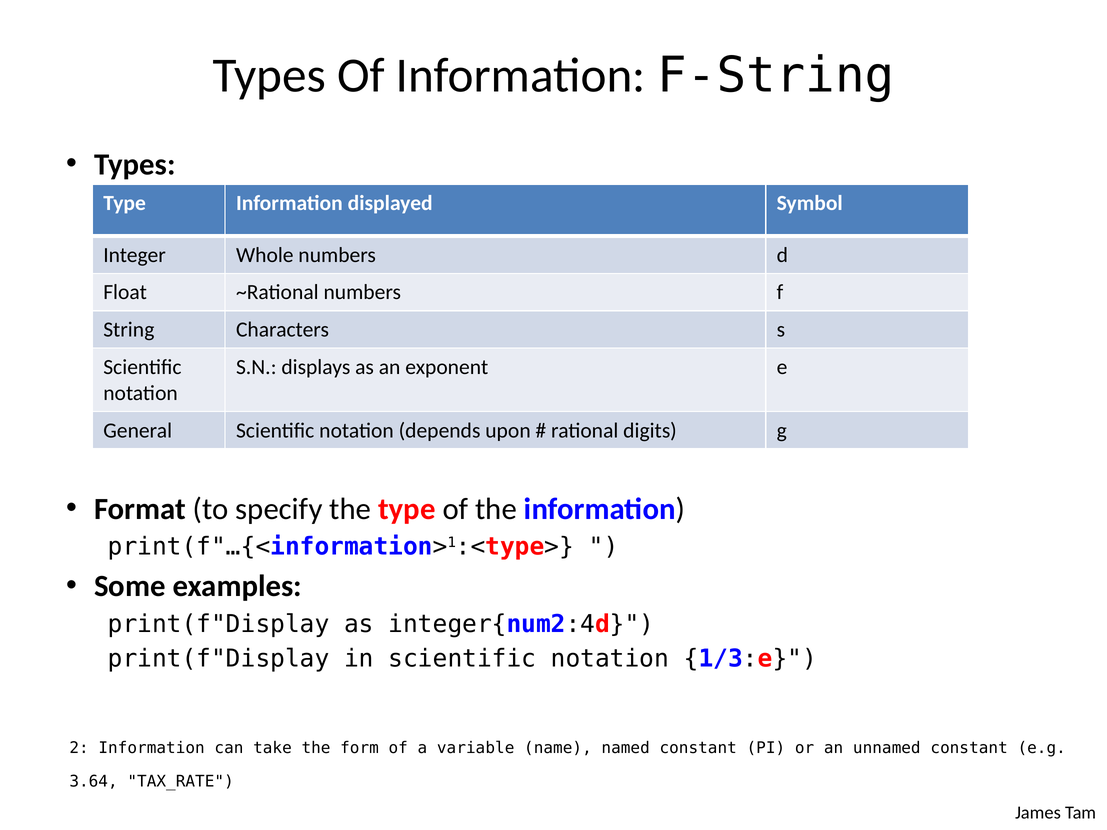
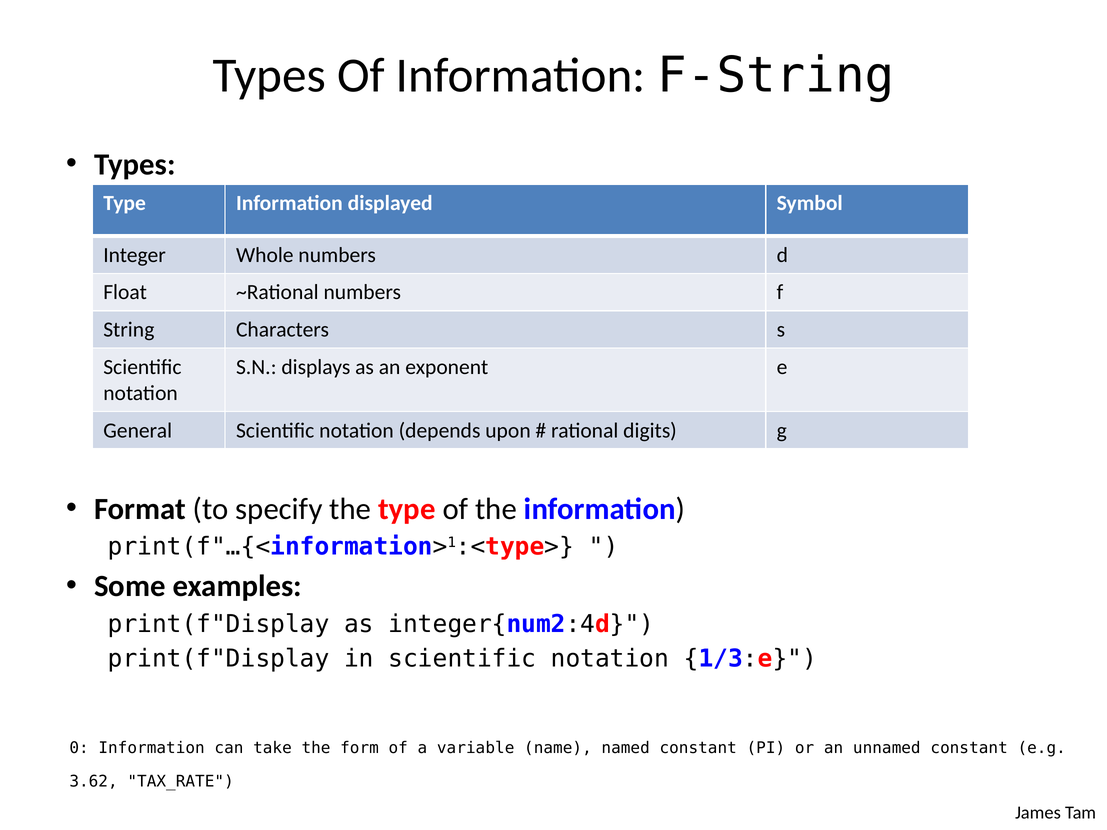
2: 2 -> 0
3.64: 3.64 -> 3.62
